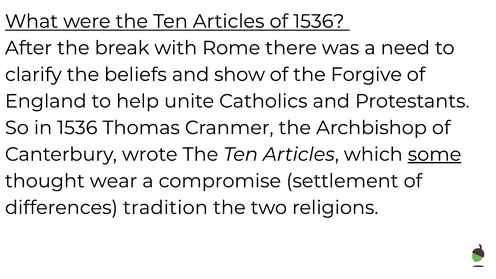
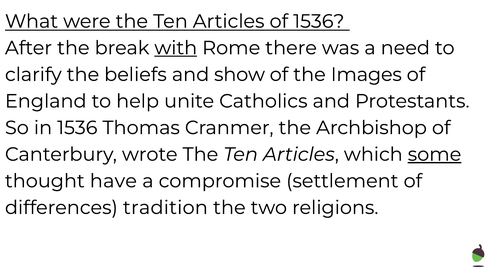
with underline: none -> present
Forgive: Forgive -> Images
wear: wear -> have
